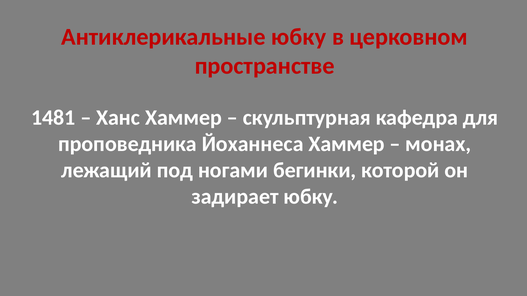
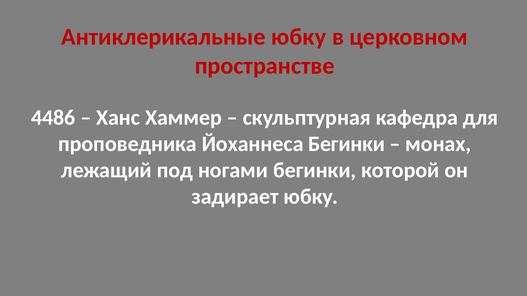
1481: 1481 -> 4486
Йоханнеса Хаммер: Хаммер -> Бегинки
